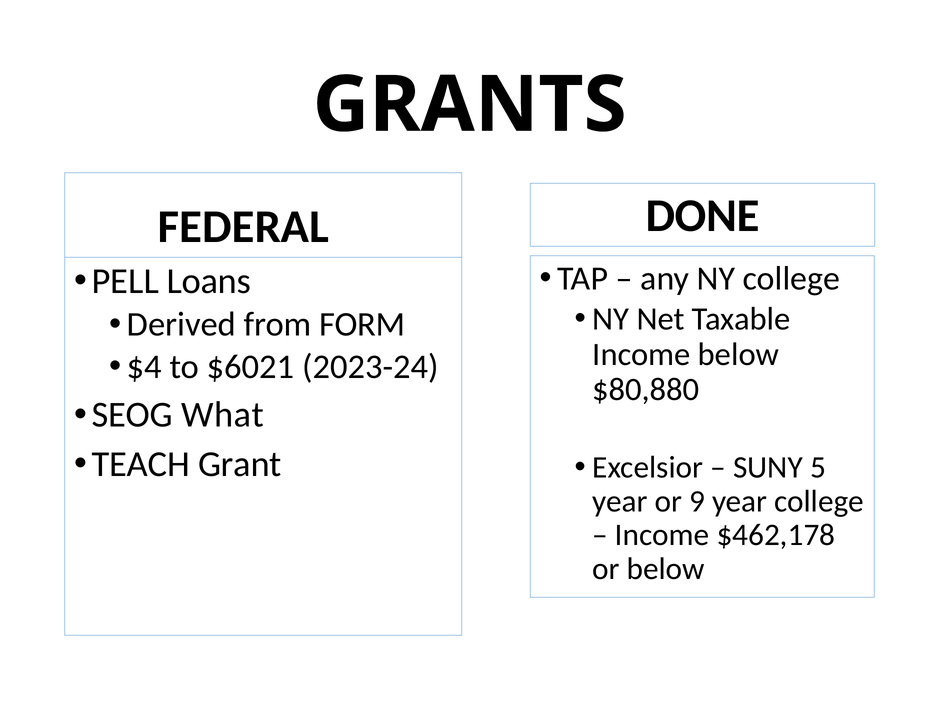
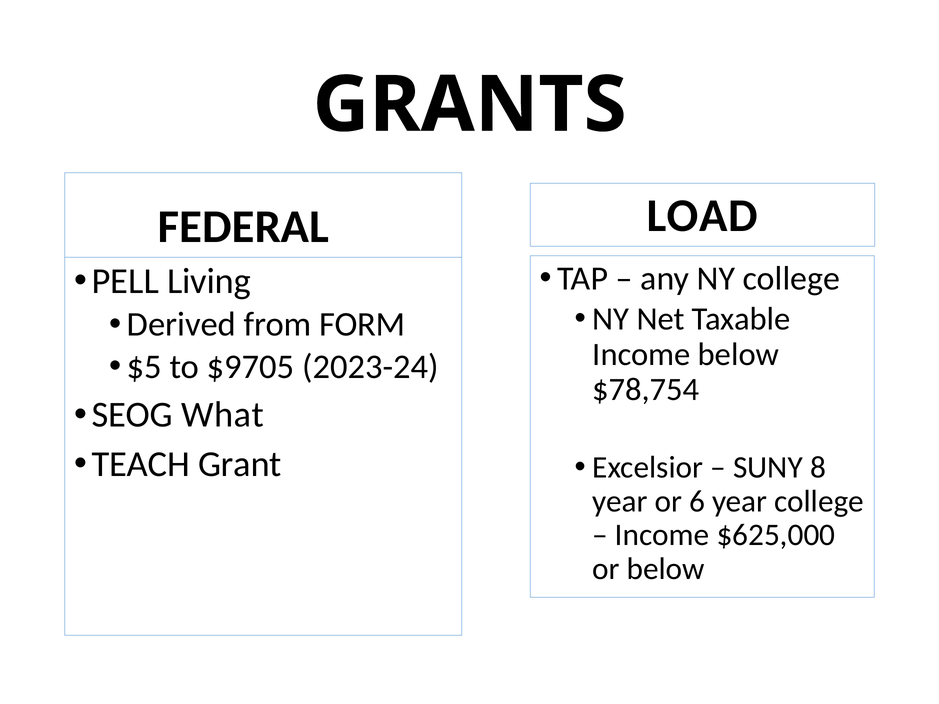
DONE: DONE -> LOAD
Loans: Loans -> Living
$4: $4 -> $5
$6021: $6021 -> $9705
$80,880: $80,880 -> $78,754
5: 5 -> 8
9: 9 -> 6
$462,178: $462,178 -> $625,000
